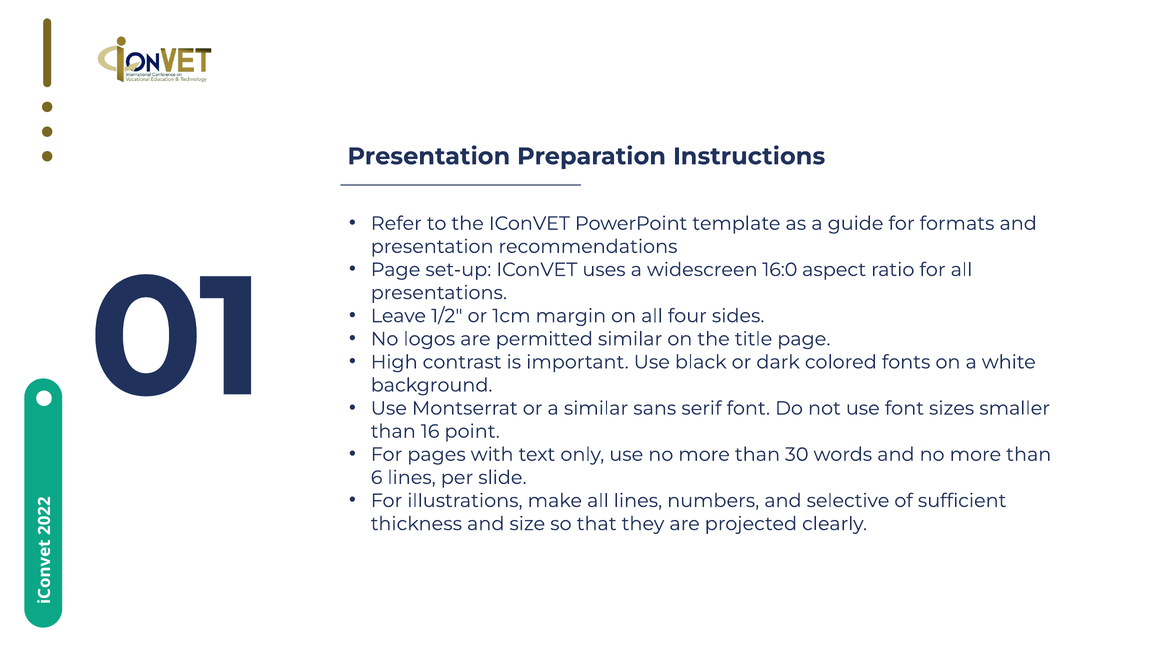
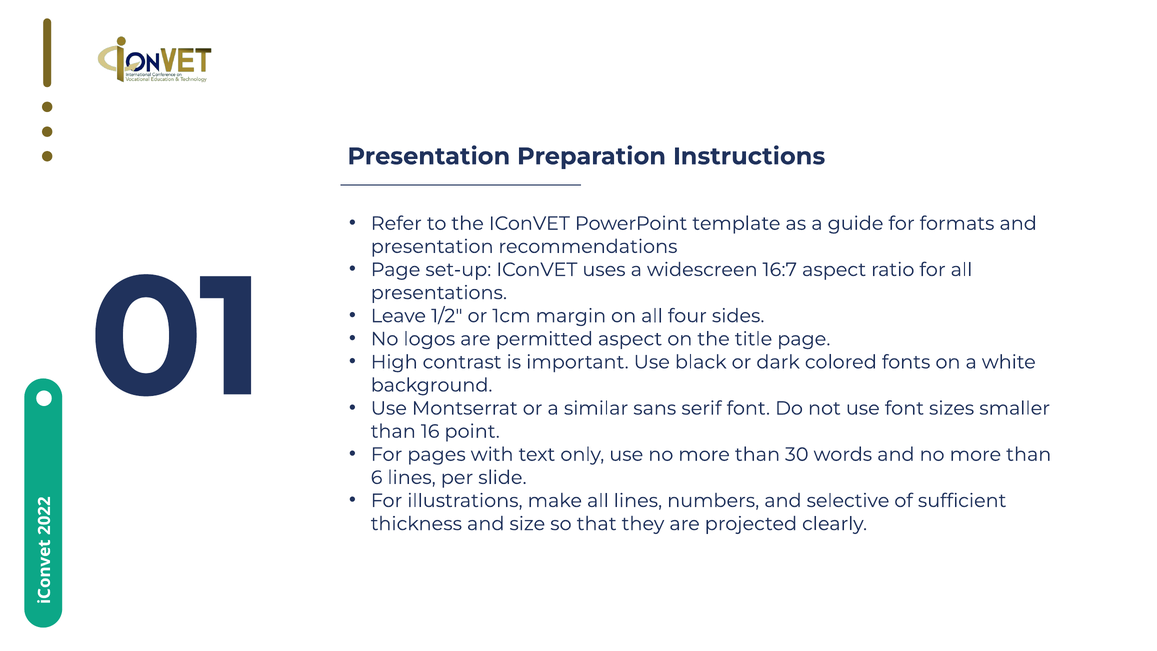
16:0: 16:0 -> 16:7
permitted similar: similar -> aspect
